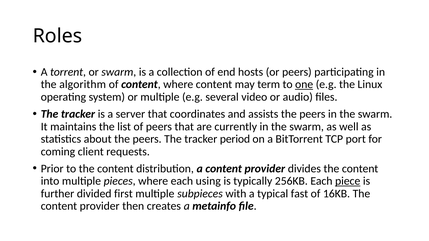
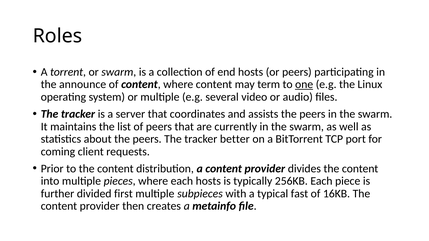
algorithm: algorithm -> announce
period: period -> better
each using: using -> hosts
piece underline: present -> none
